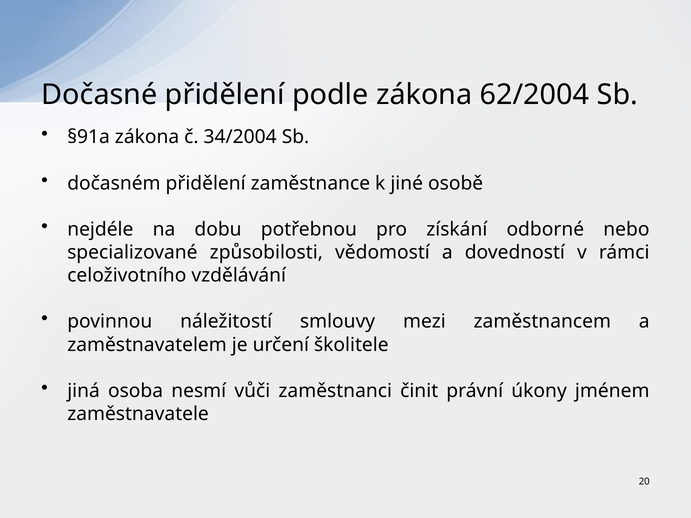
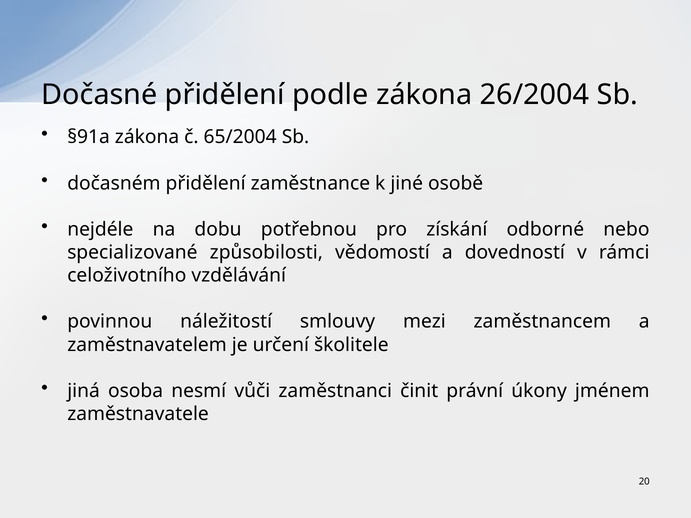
62/2004: 62/2004 -> 26/2004
34/2004: 34/2004 -> 65/2004
